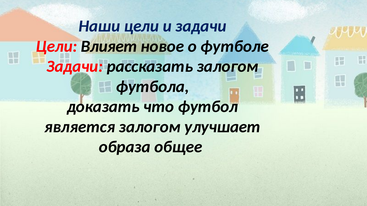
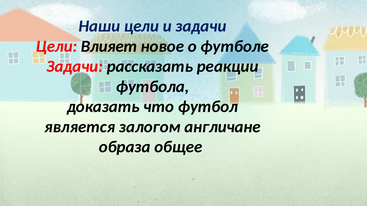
рассказать залогом: залогом -> реакции
улучшает: улучшает -> англичане
